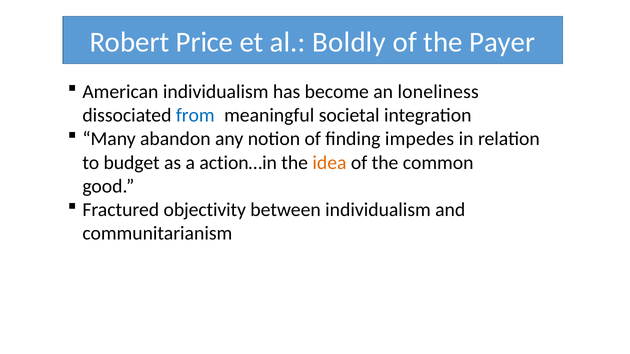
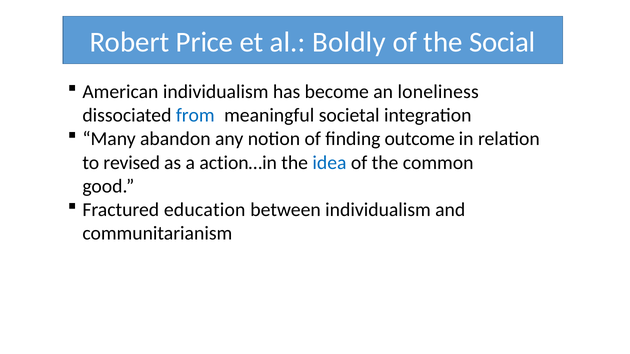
Payer: Payer -> Social
impedes: impedes -> outcome
budget: budget -> revised
idea colour: orange -> blue
objectivity: objectivity -> education
